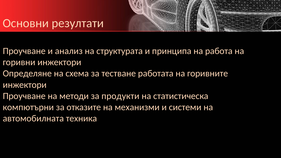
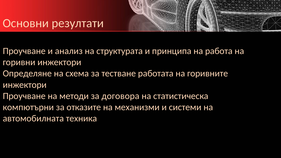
продукти: продукти -> договора
